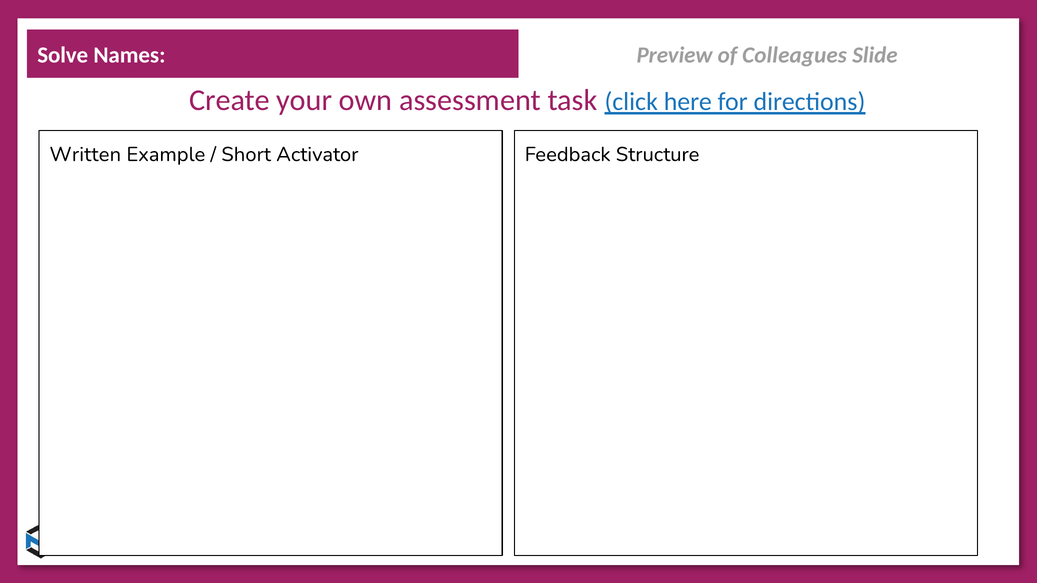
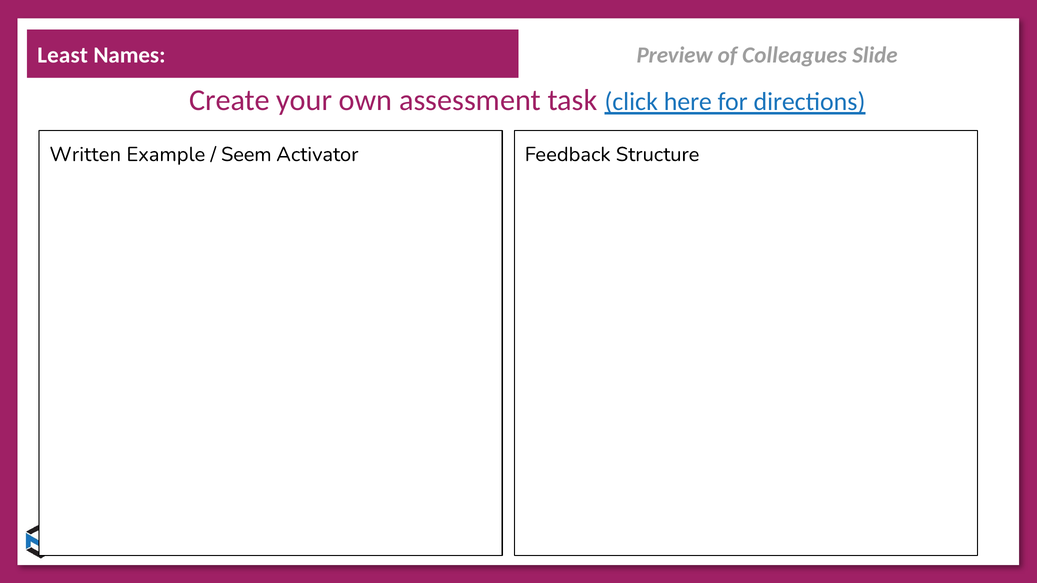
Solve: Solve -> Least
Short: Short -> Seem
